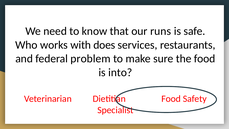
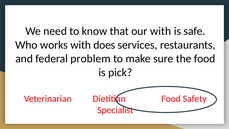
our runs: runs -> with
into: into -> pick
